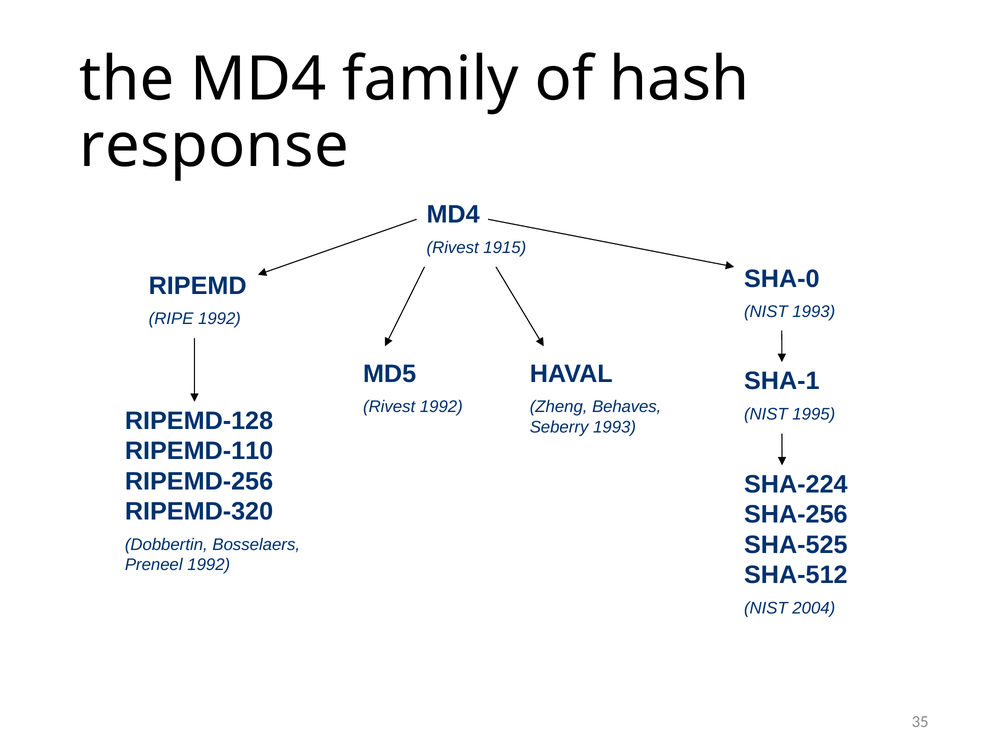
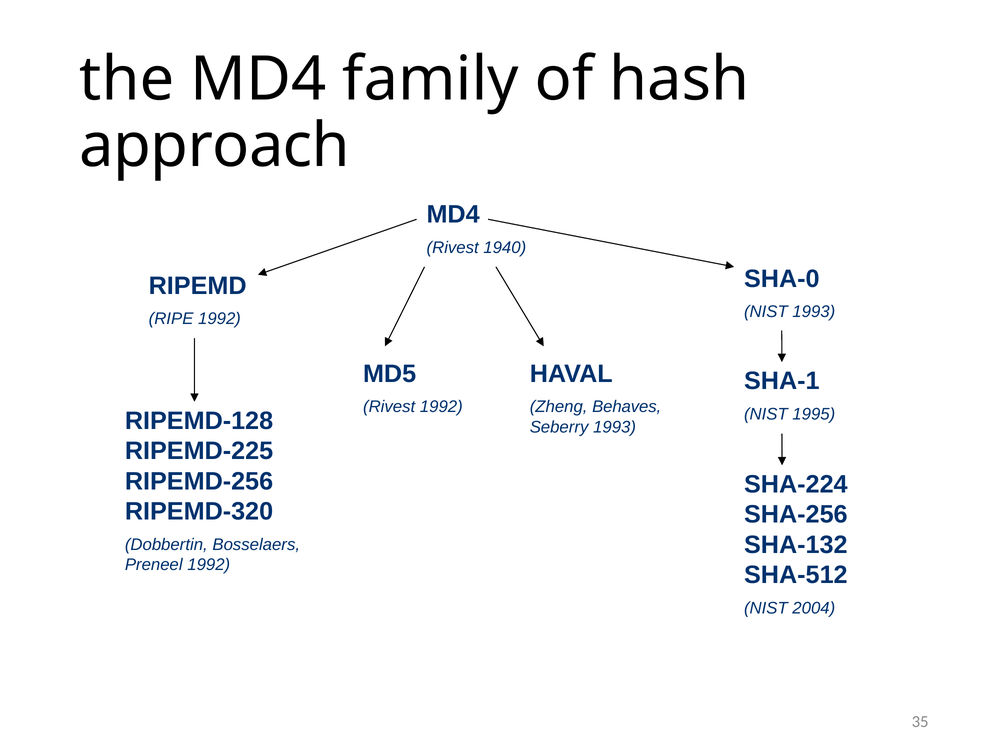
response: response -> approach
1915: 1915 -> 1940
RIPEMD-110: RIPEMD-110 -> RIPEMD-225
SHA-525: SHA-525 -> SHA-132
